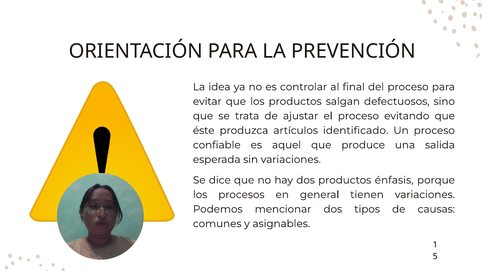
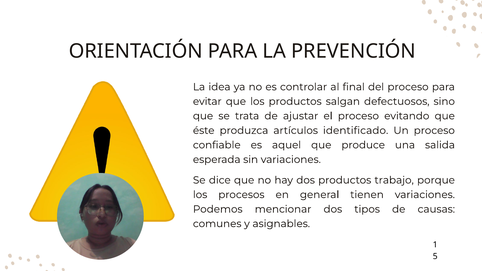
énfasis: énfasis -> trabajo
